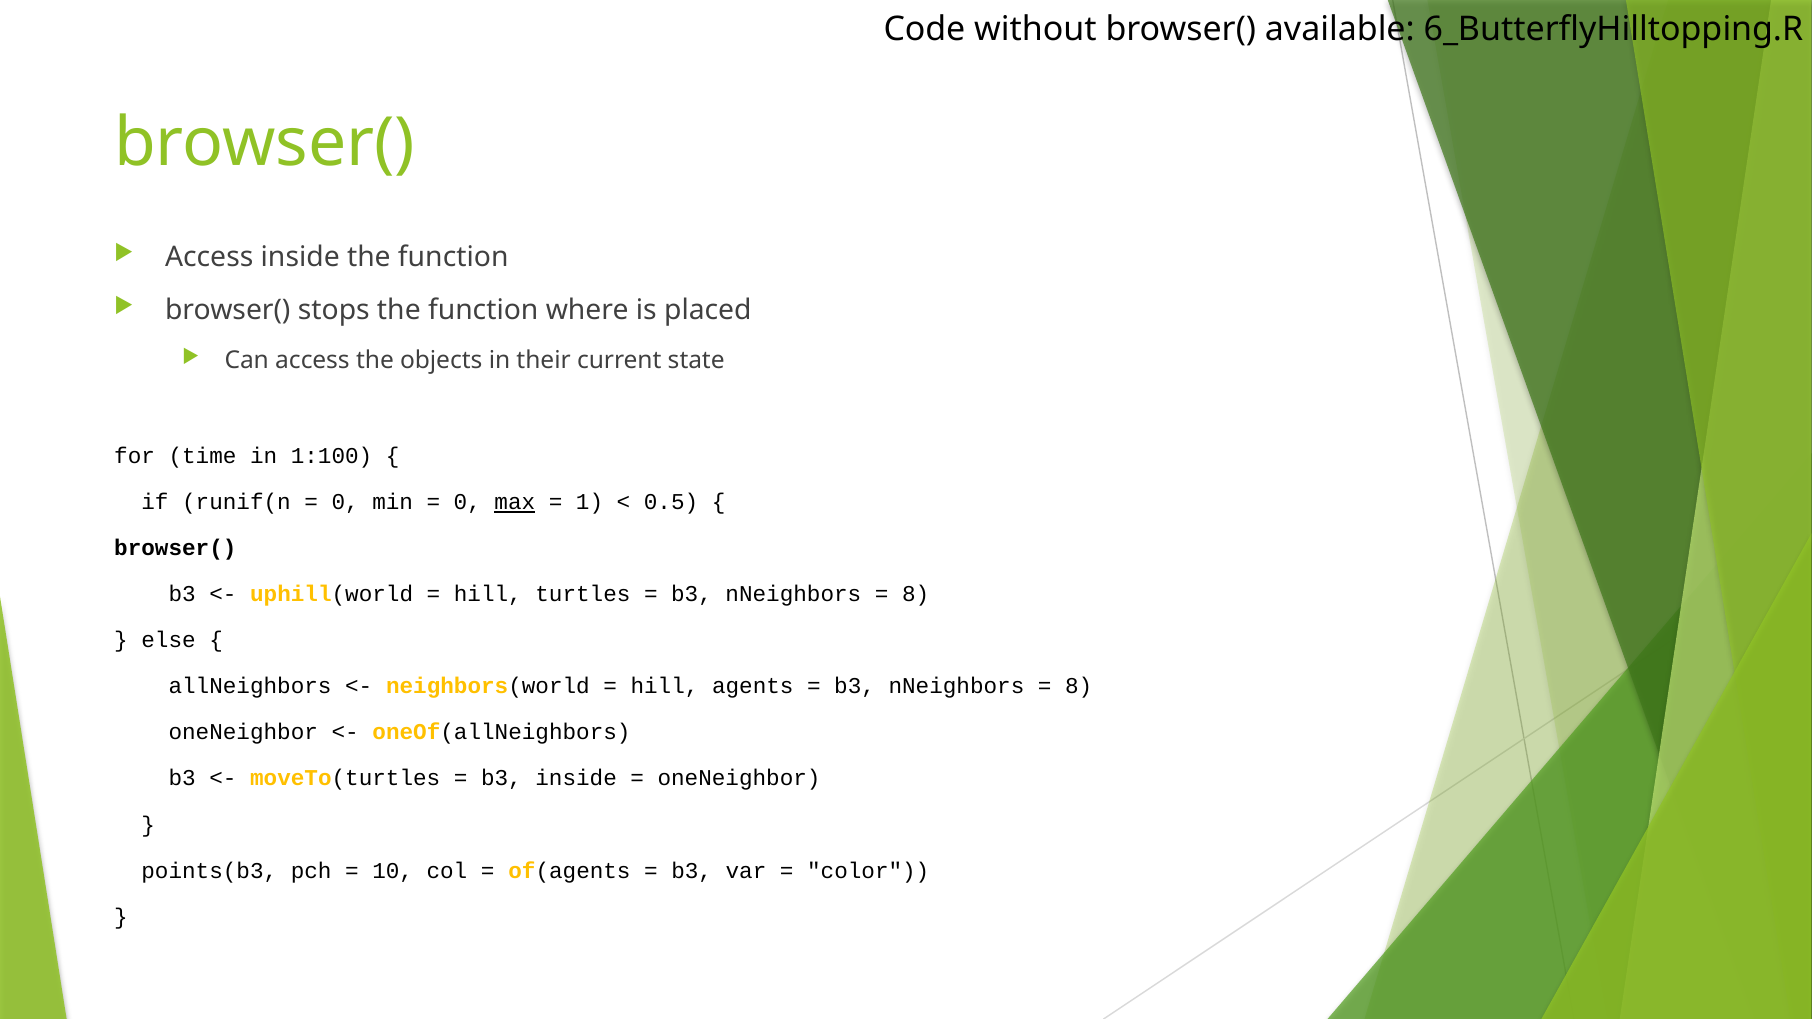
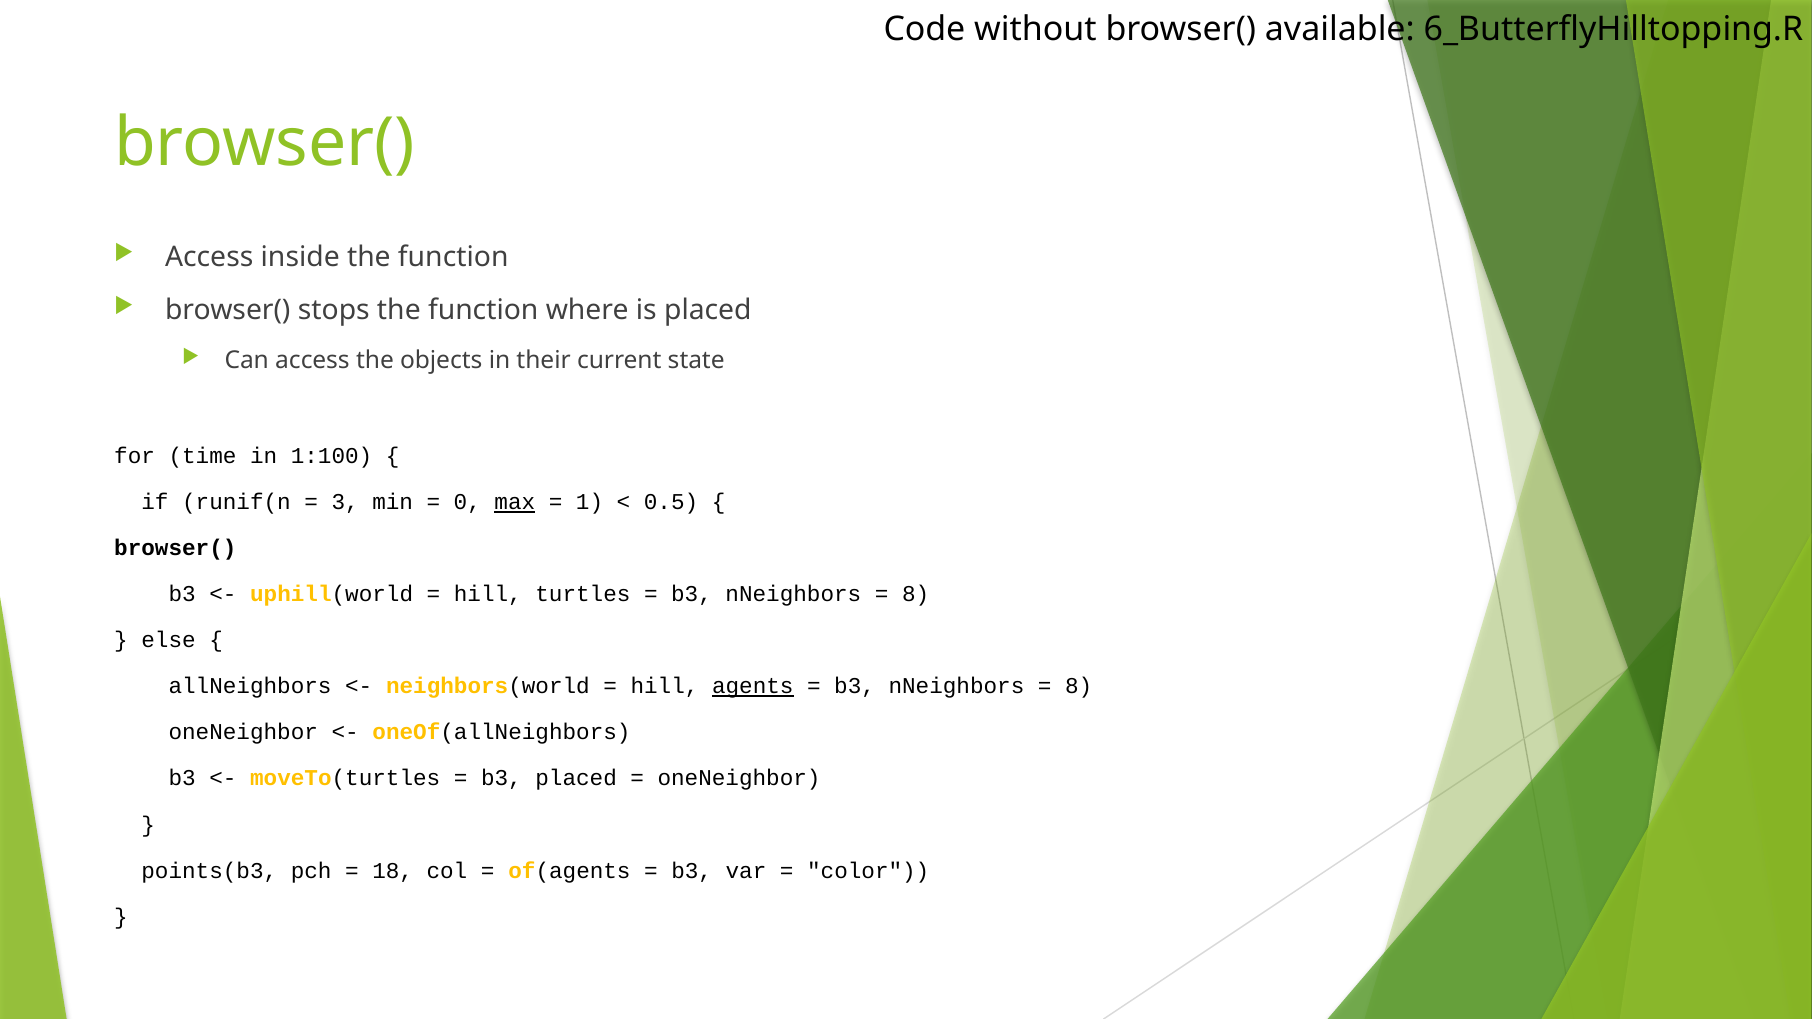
0 at (345, 502): 0 -> 3
agents underline: none -> present
b3 inside: inside -> placed
10: 10 -> 18
